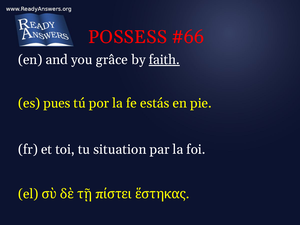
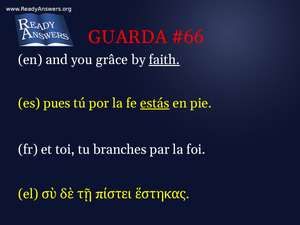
POSSESS: POSSESS -> GUARDA
estás underline: none -> present
situation: situation -> branches
